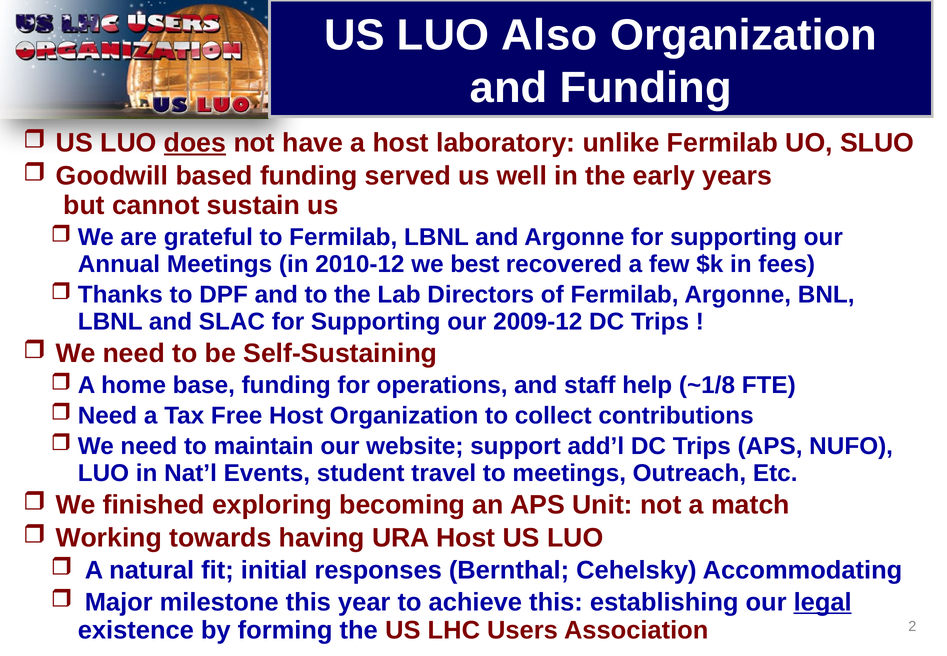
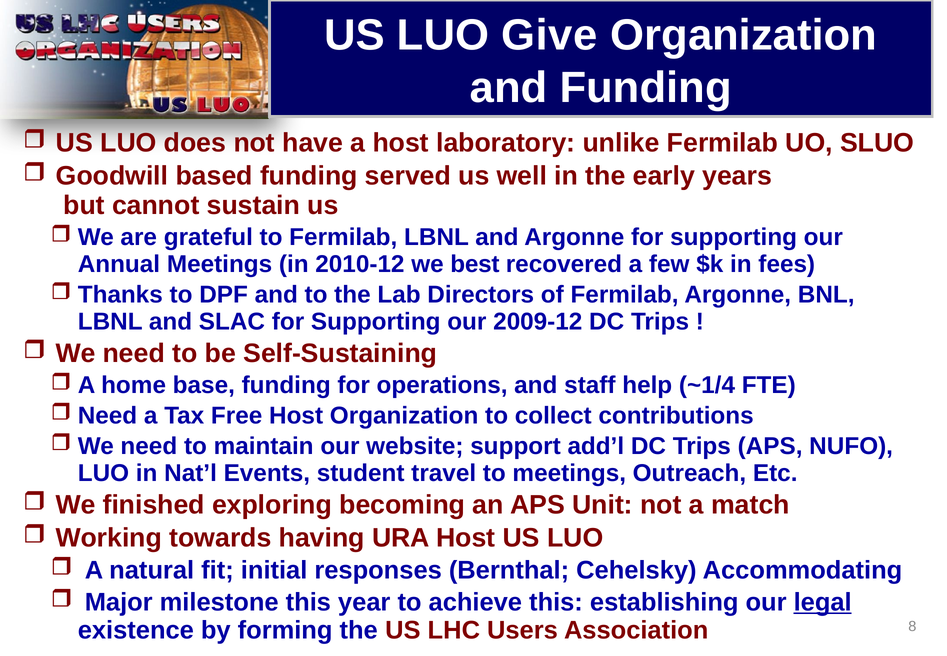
Also: Also -> Give
does underline: present -> none
~1/8: ~1/8 -> ~1/4
2: 2 -> 8
